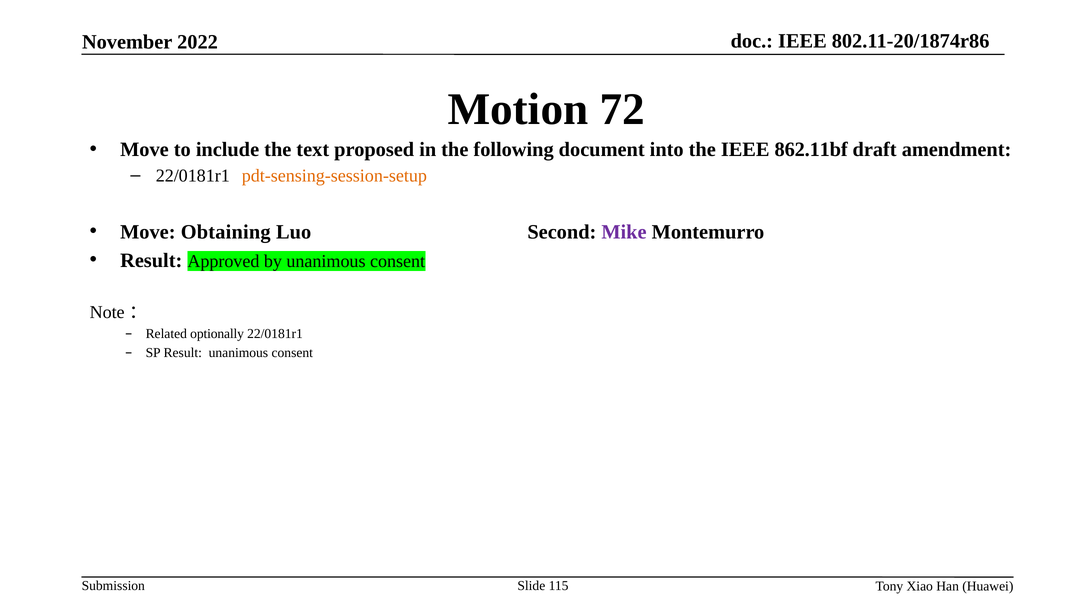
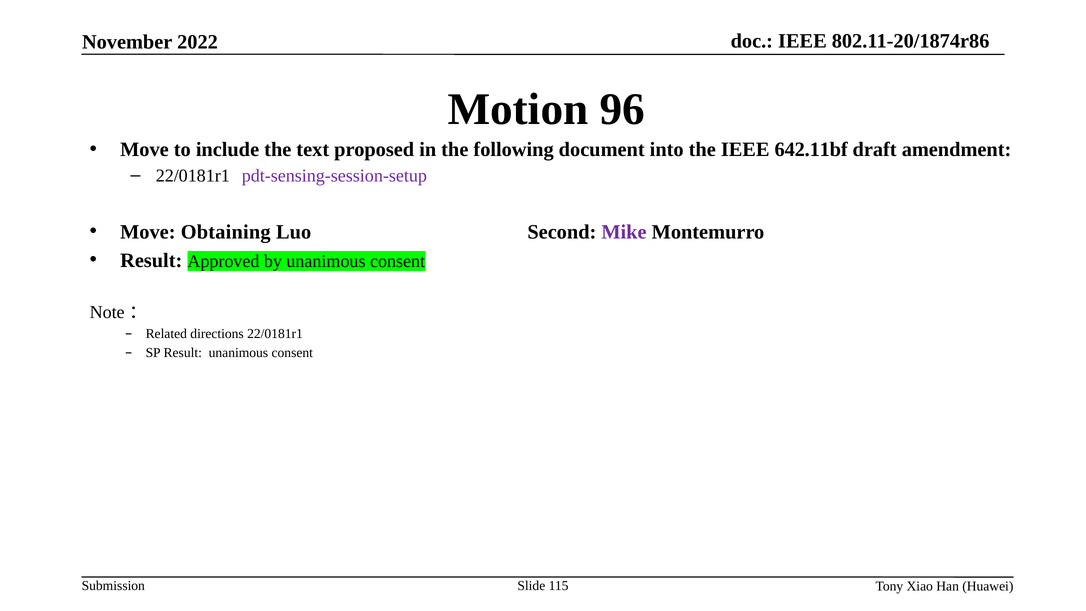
72: 72 -> 96
862.11bf: 862.11bf -> 642.11bf
pdt-sensing-session-setup colour: orange -> purple
optionally: optionally -> directions
